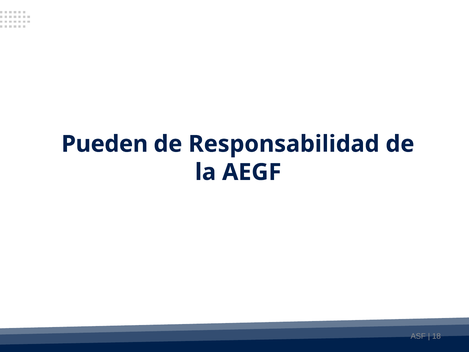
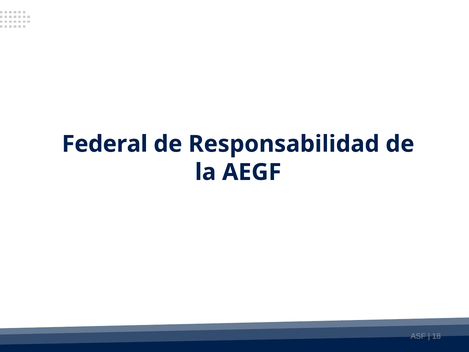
Pueden: Pueden -> Federal
